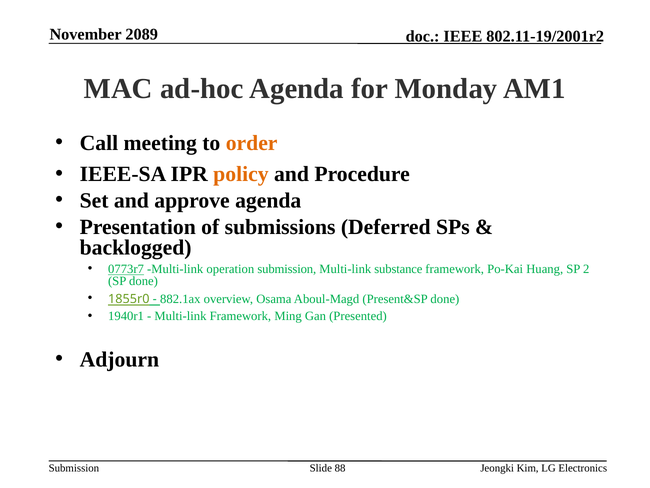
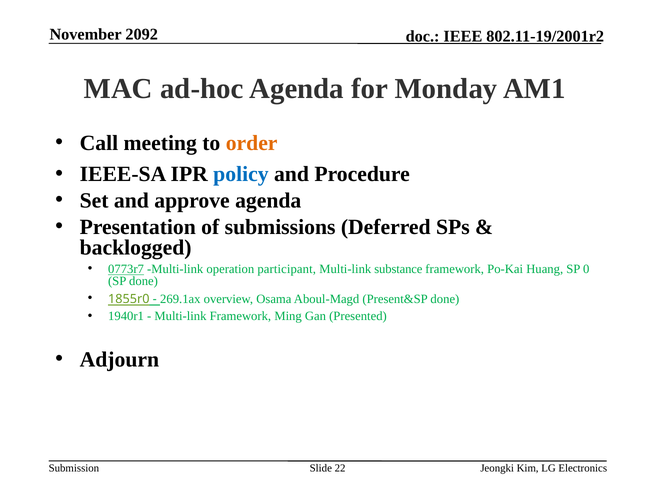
2089: 2089 -> 2092
policy colour: orange -> blue
operation submission: submission -> participant
2: 2 -> 0
882.1ax: 882.1ax -> 269.1ax
88: 88 -> 22
